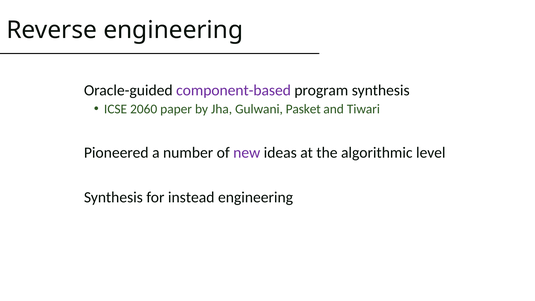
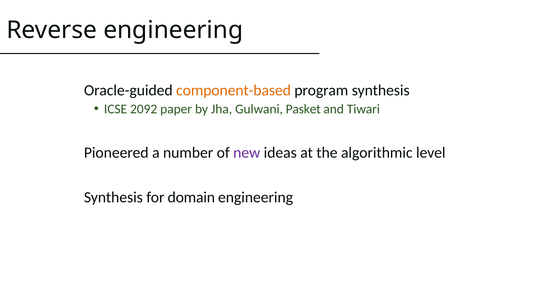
component-based colour: purple -> orange
2060: 2060 -> 2092
instead: instead -> domain
